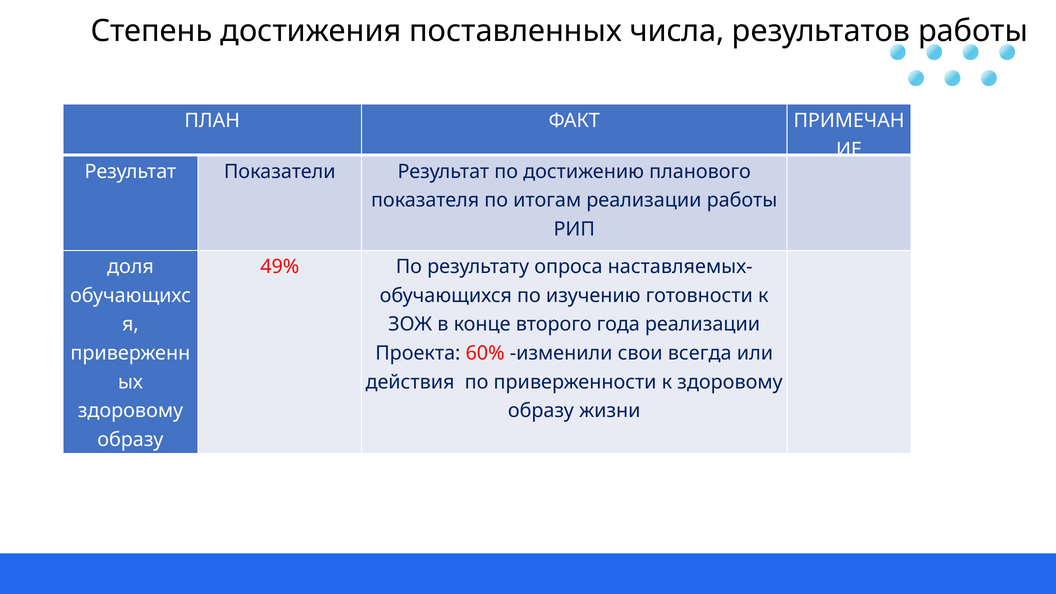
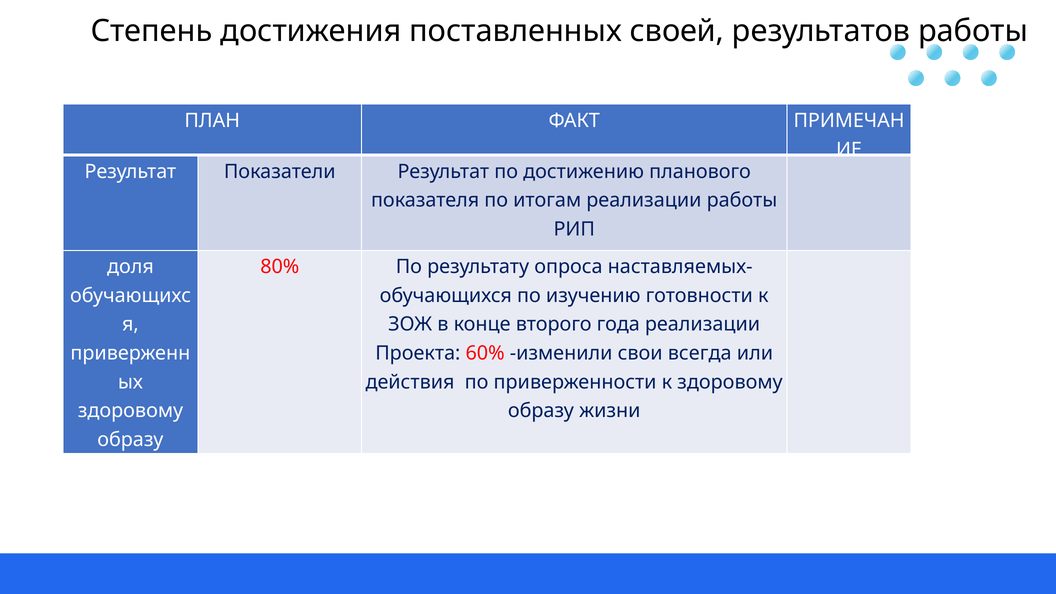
числа: числа -> своей
49%: 49% -> 80%
